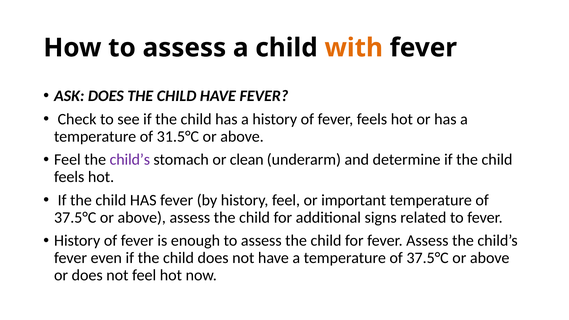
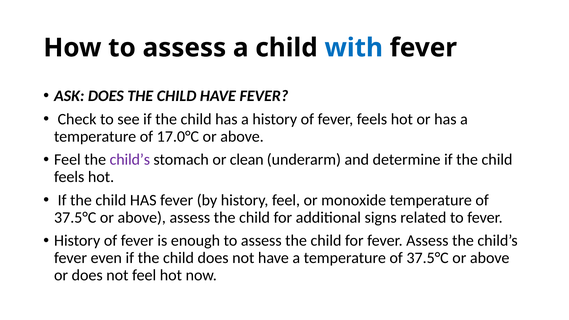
with colour: orange -> blue
31.5°C: 31.5°C -> 17.0°C
important: important -> monoxide
